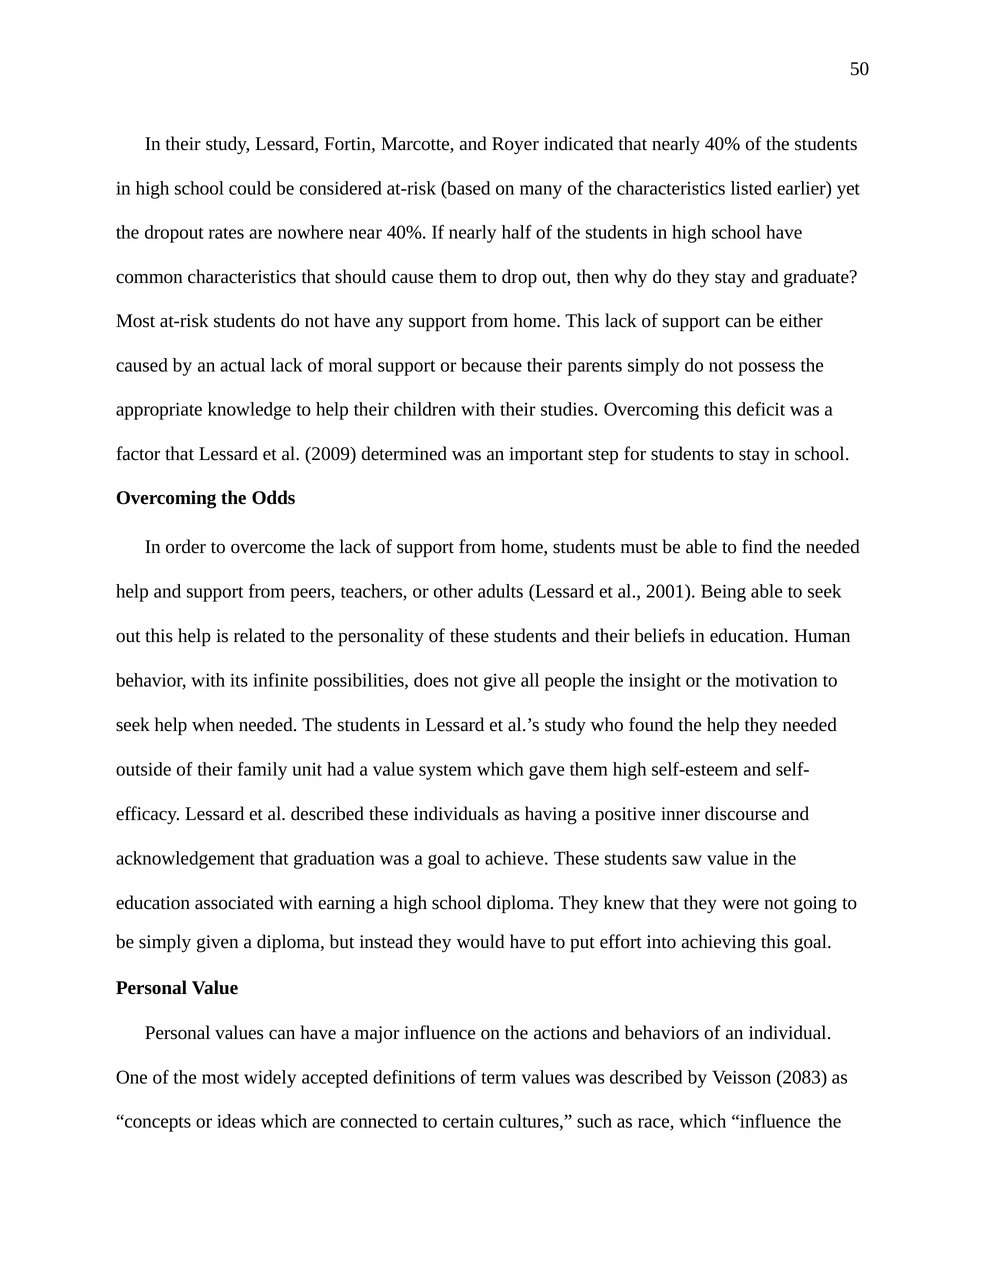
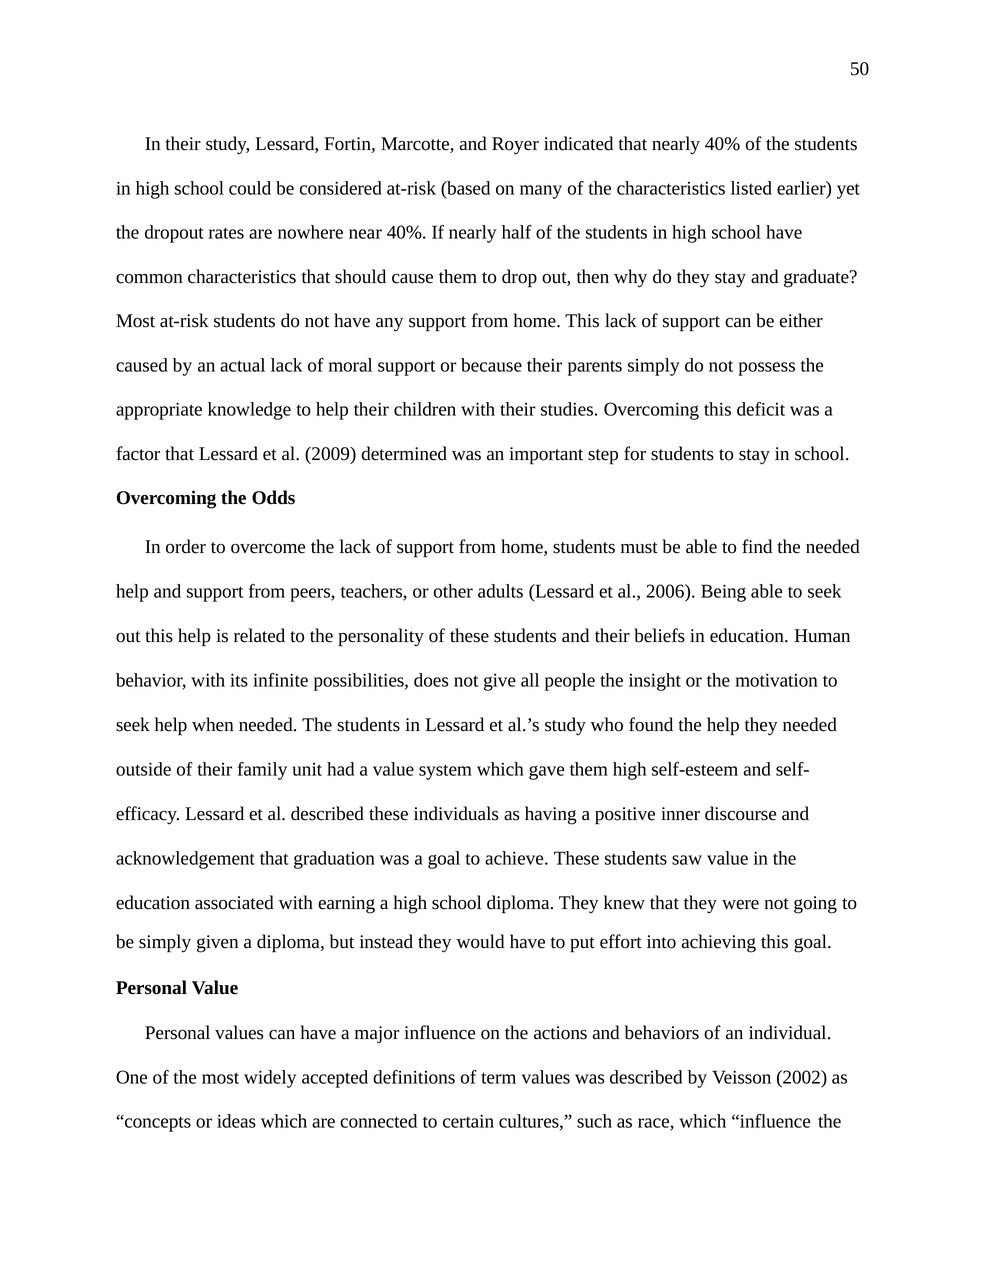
2001: 2001 -> 2006
2083: 2083 -> 2002
